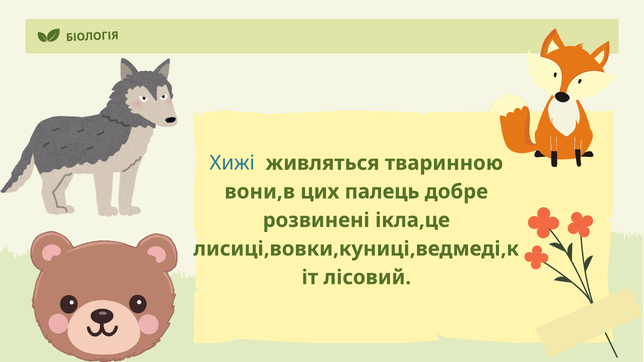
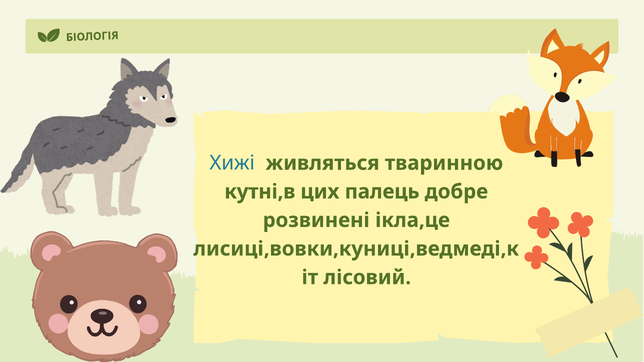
вони,в: вони,в -> кутні,в
